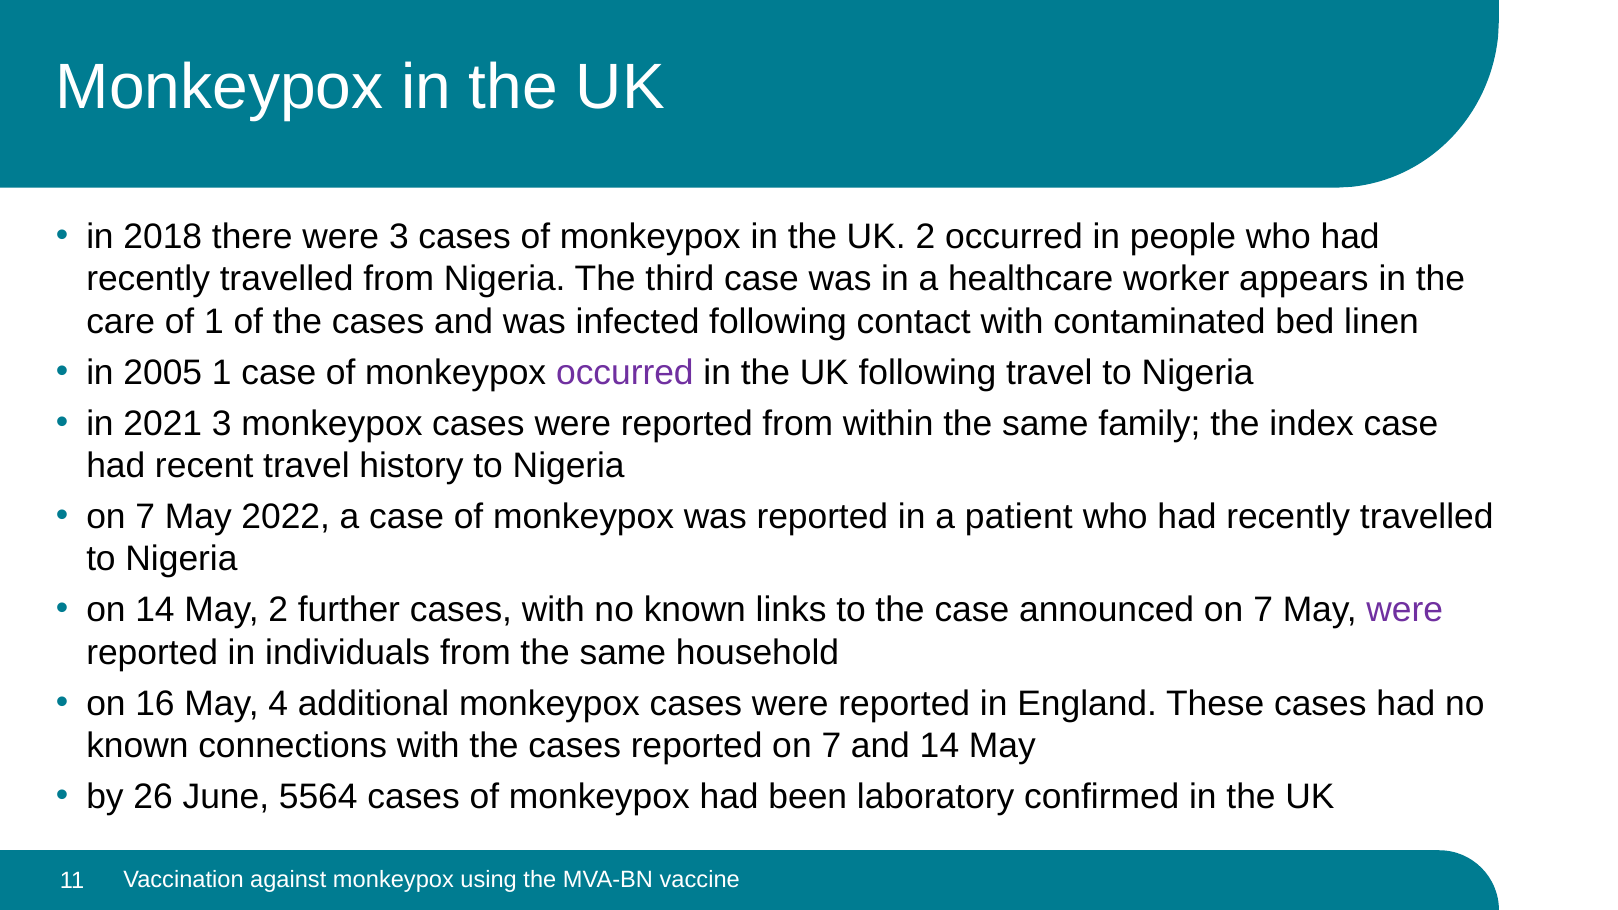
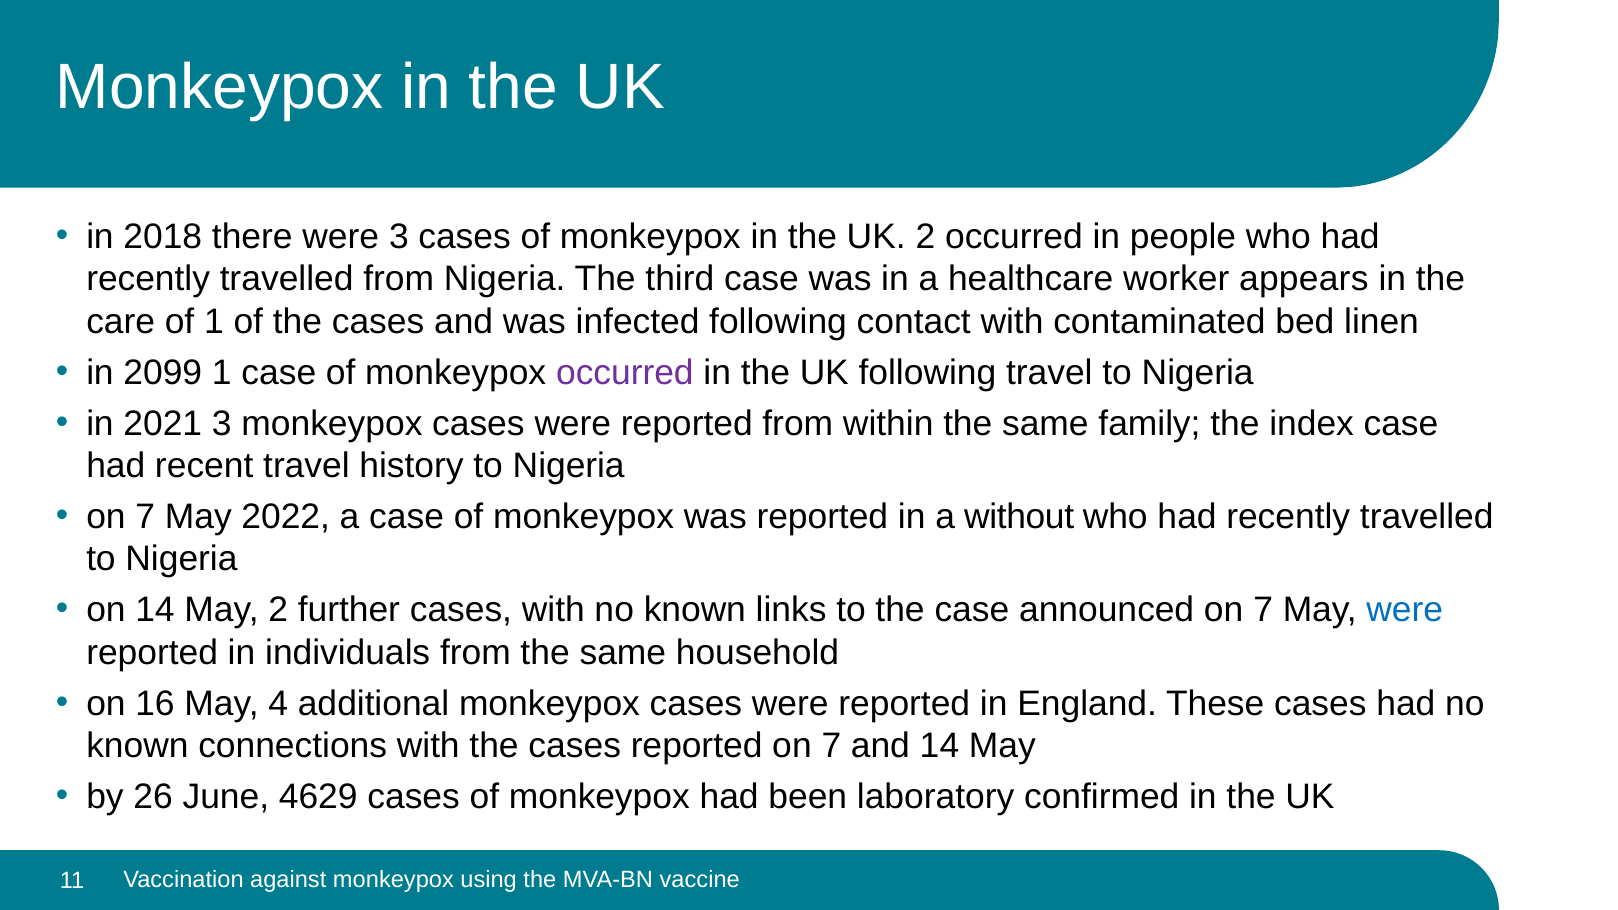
2005: 2005 -> 2099
patient: patient -> without
were at (1405, 610) colour: purple -> blue
5564: 5564 -> 4629
